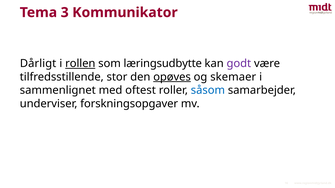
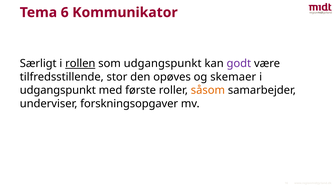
3: 3 -> 6
Dårligt: Dårligt -> Særligt
som læringsudbytte: læringsudbytte -> udgangspunkt
opøves underline: present -> none
sammenlignet at (58, 90): sammenlignet -> udgangspunkt
oftest: oftest -> første
såsom colour: blue -> orange
